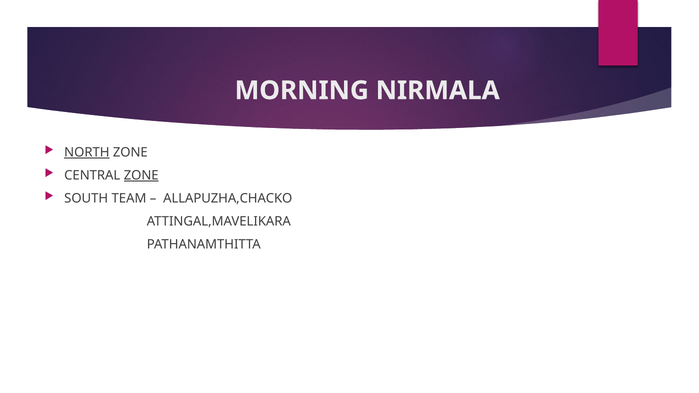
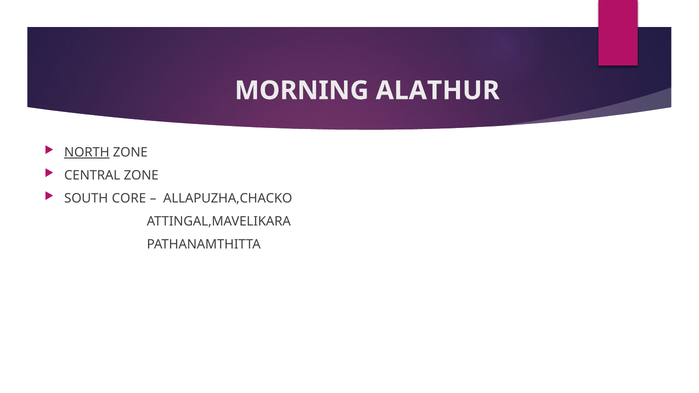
NIRMALA: NIRMALA -> ALATHUR
ZONE at (141, 175) underline: present -> none
TEAM: TEAM -> CORE
